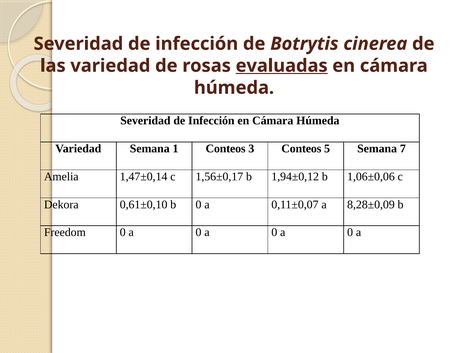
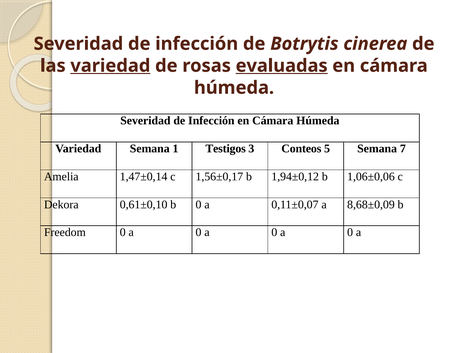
variedad at (110, 66) underline: none -> present
1 Conteos: Conteos -> Testigos
8,28±0,09: 8,28±0,09 -> 8,68±0,09
